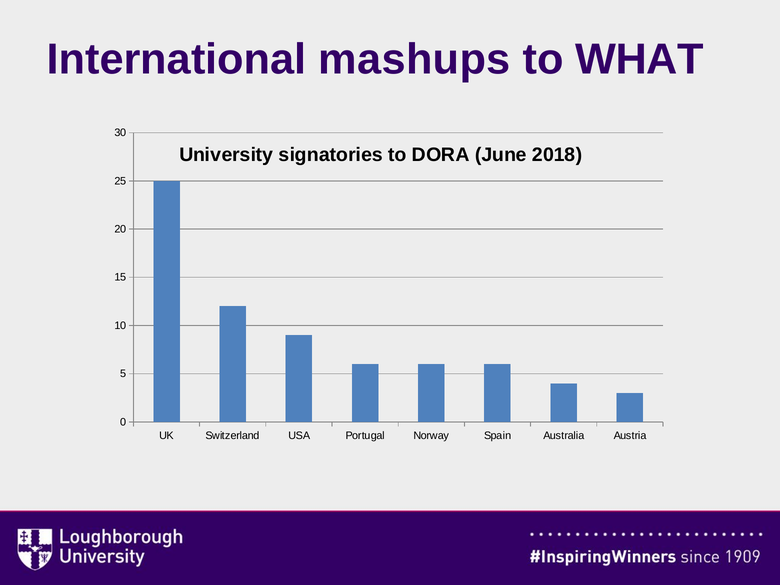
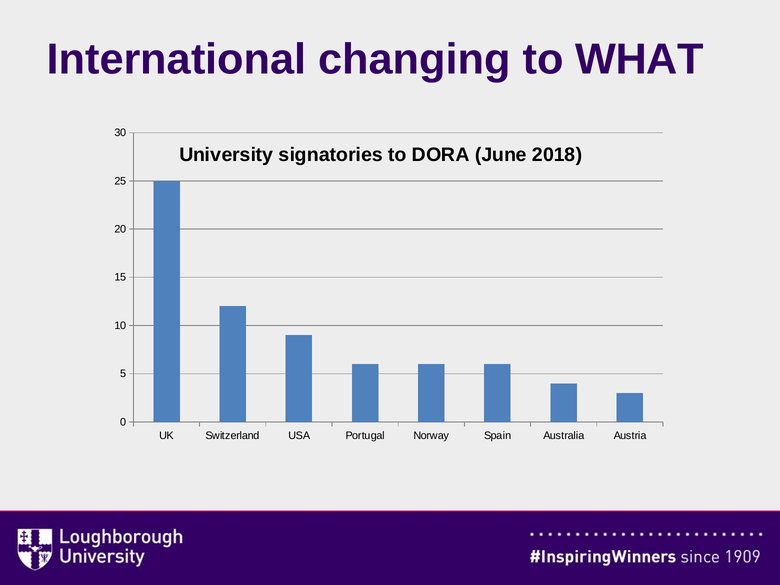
mashups: mashups -> changing
